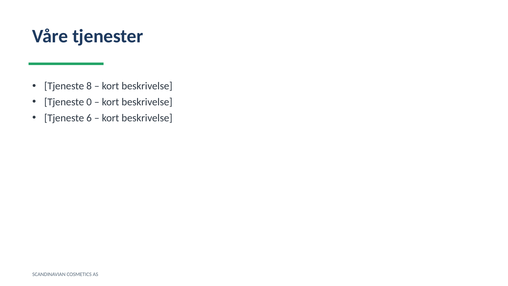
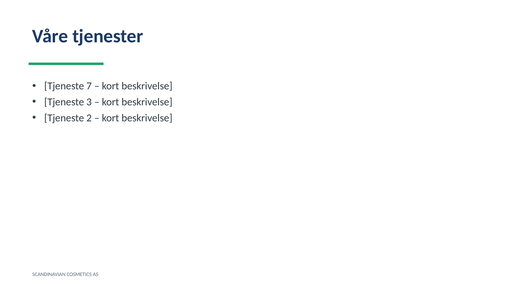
8: 8 -> 7
0: 0 -> 3
6: 6 -> 2
